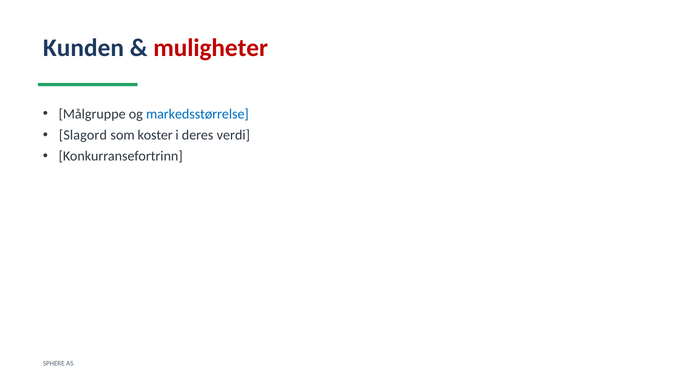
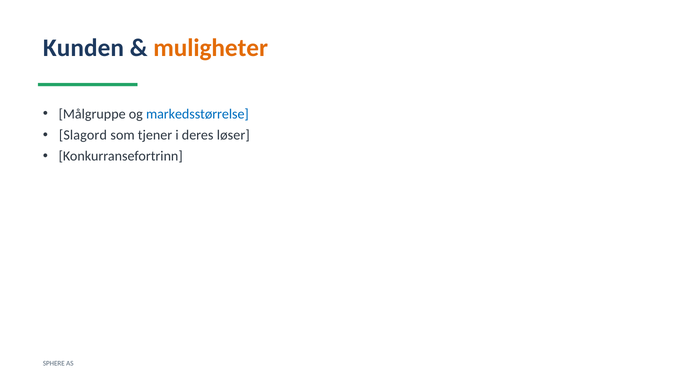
muligheter colour: red -> orange
koster: koster -> tjener
verdi: verdi -> løser
